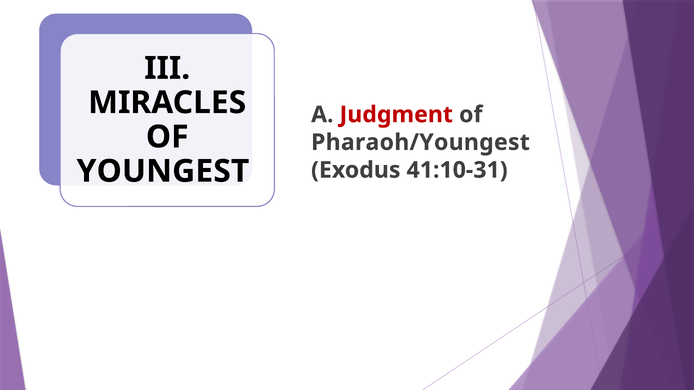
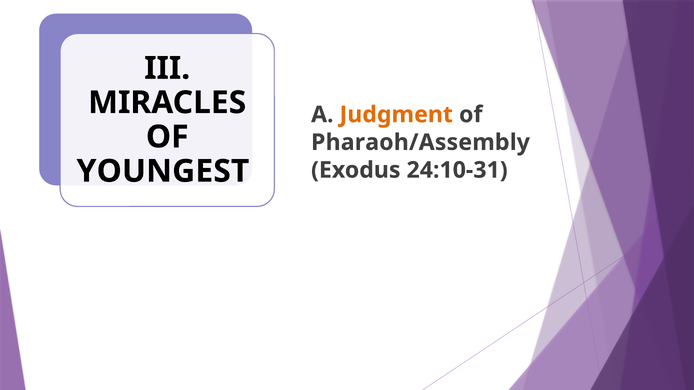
Judgment colour: red -> orange
Pharaoh/Youngest: Pharaoh/Youngest -> Pharaoh/Assembly
41:10-31: 41:10-31 -> 24:10-31
